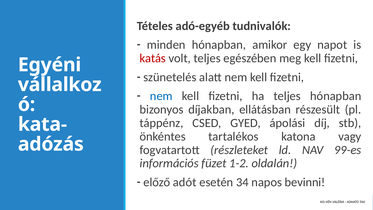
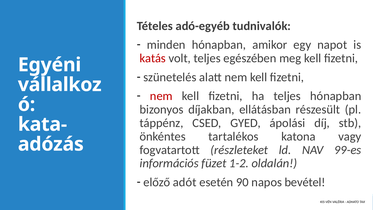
nem at (161, 96) colour: blue -> red
34: 34 -> 90
bevinni: bevinni -> bevétel
